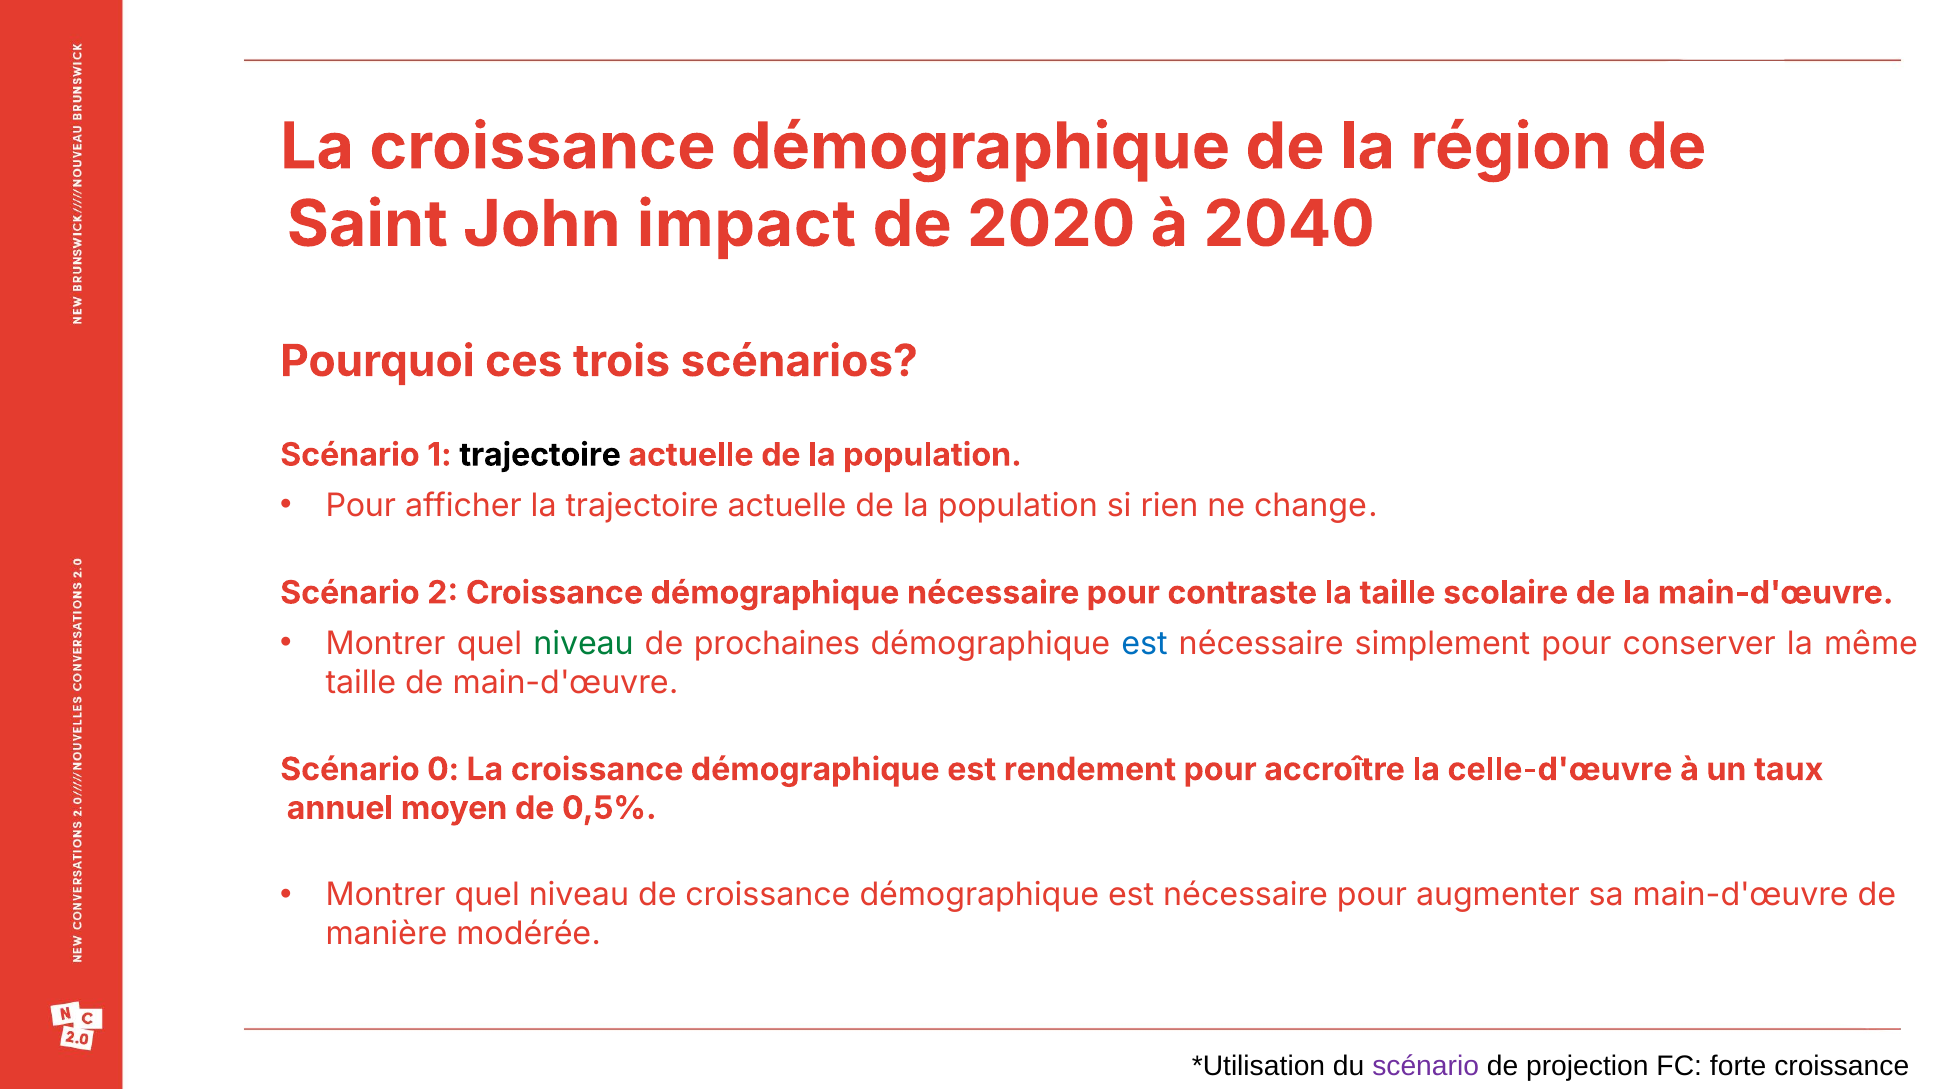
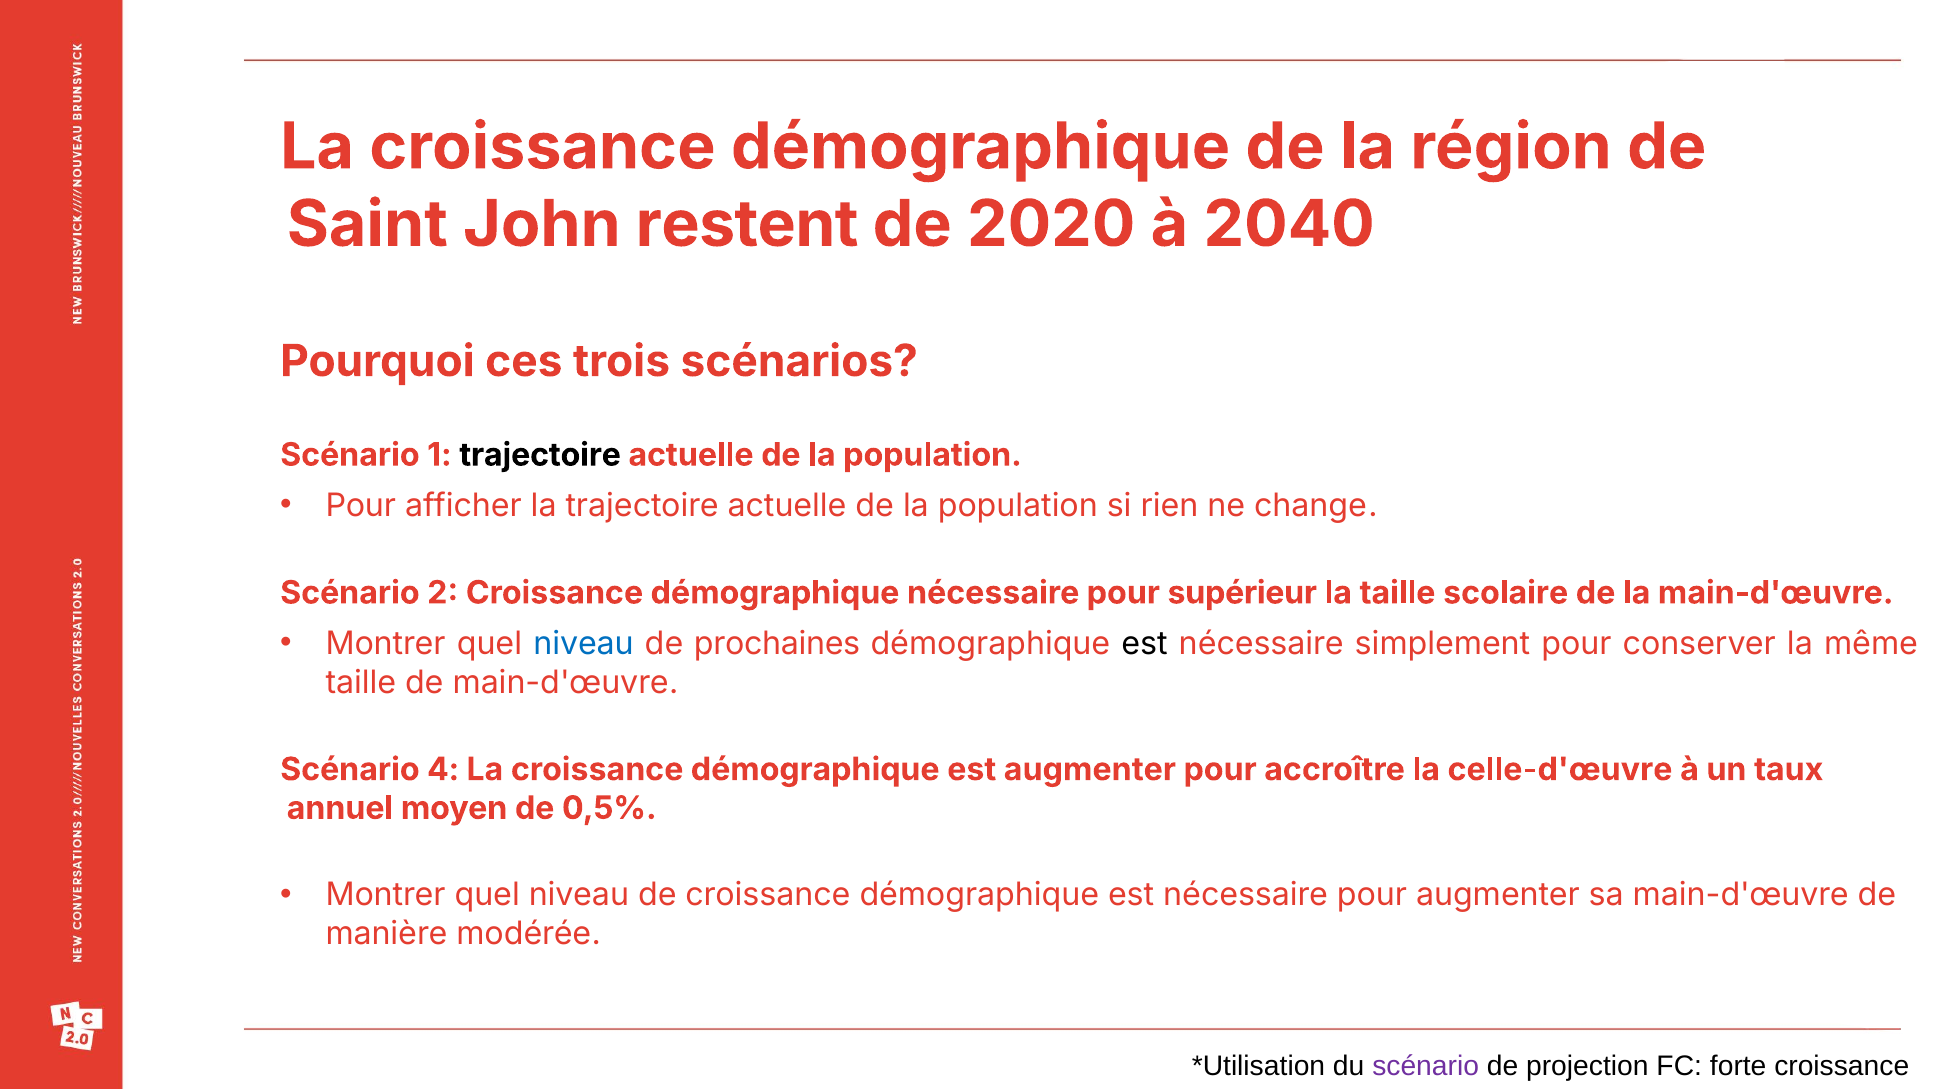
impact: impact -> restent
contraste: contraste -> supérieur
niveau at (584, 643) colour: green -> blue
est at (1145, 643) colour: blue -> black
0: 0 -> 4
est rendement: rendement -> augmenter
